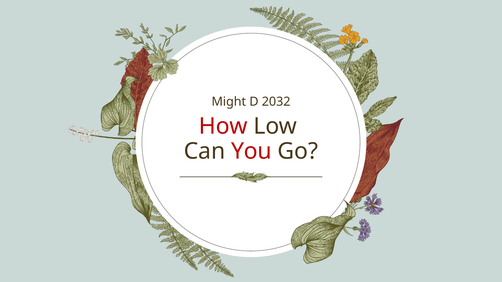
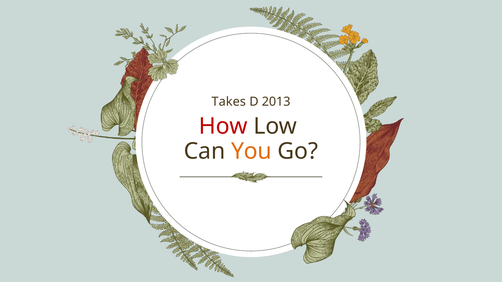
Might: Might -> Takes
2032: 2032 -> 2013
You colour: red -> orange
